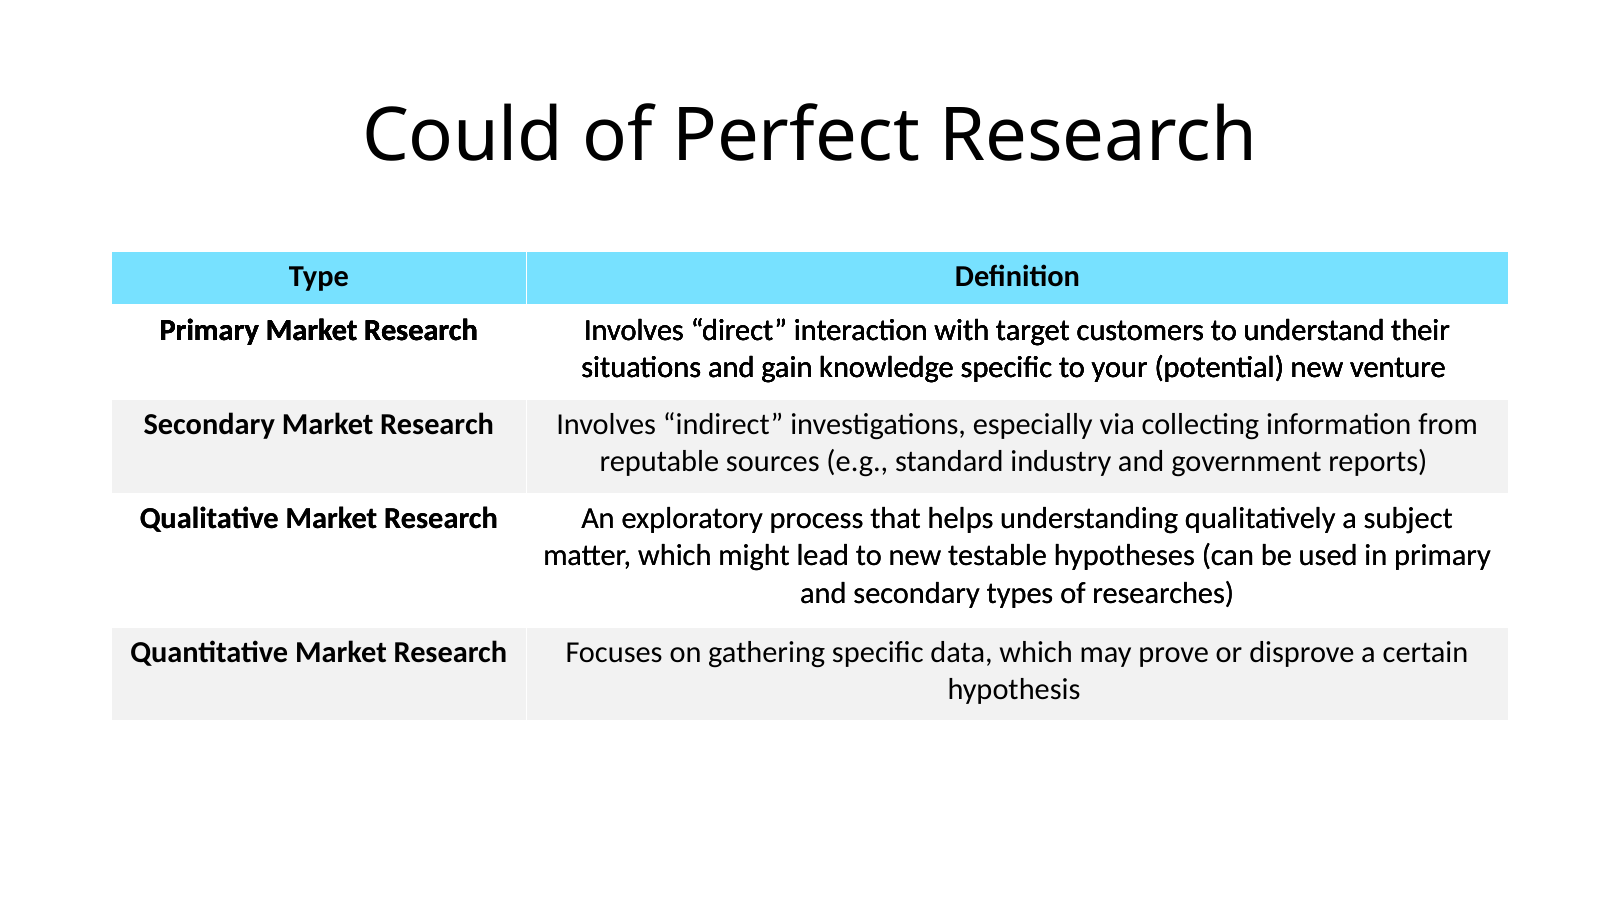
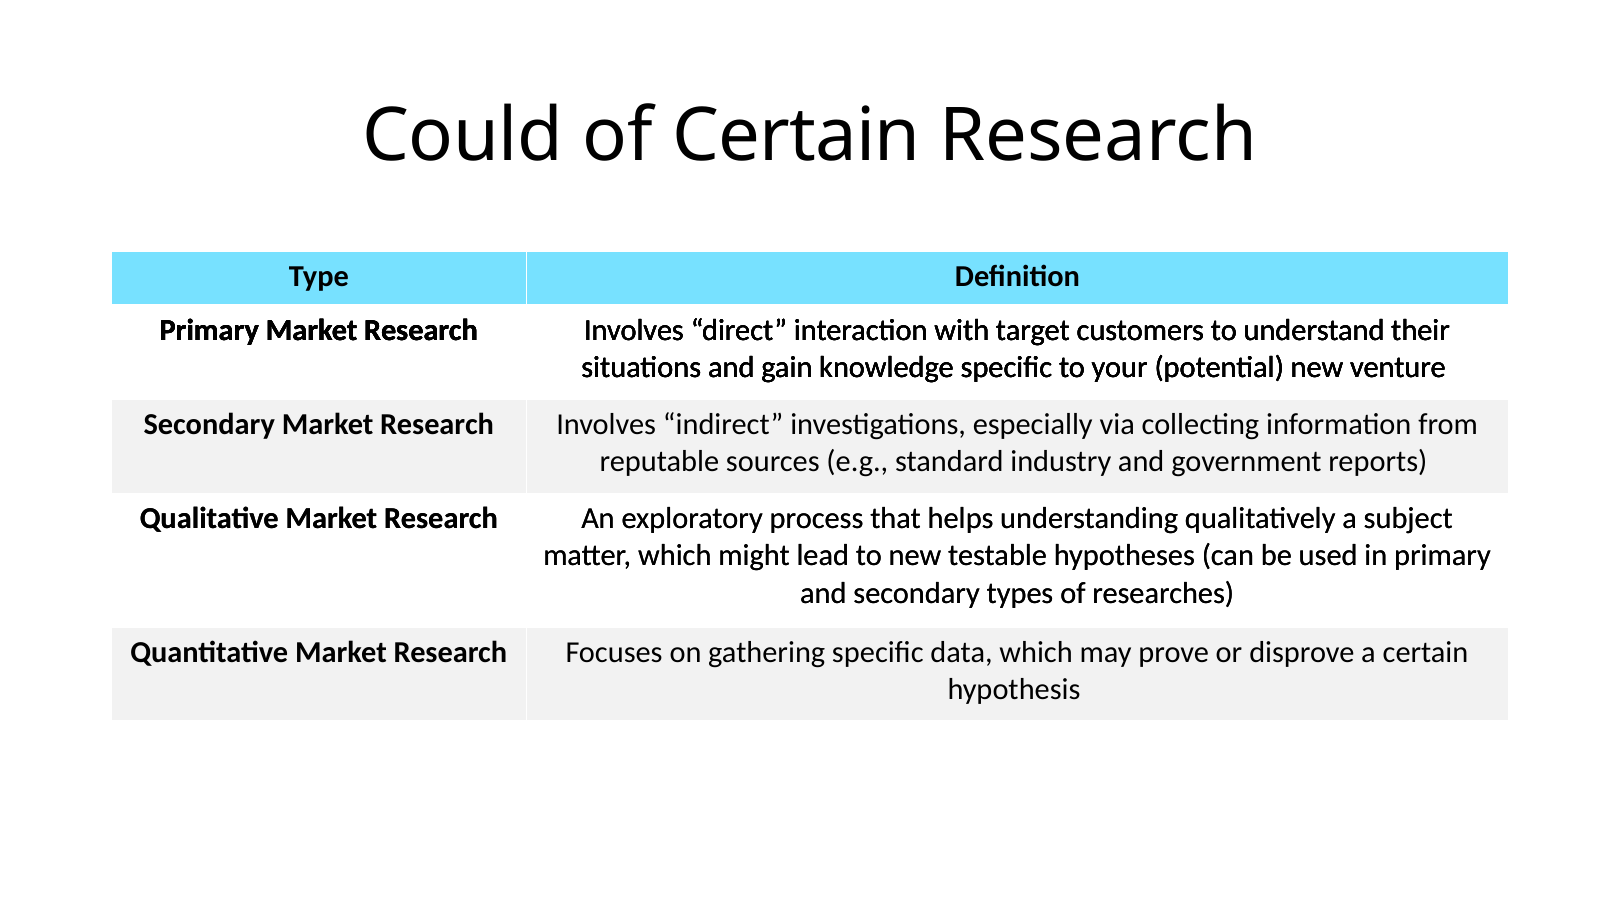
of Perfect: Perfect -> Certain
